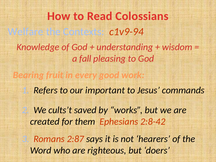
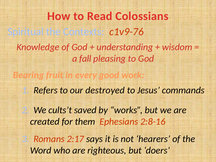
Welfare: Welfare -> Spiritual
c1v9-94: c1v9-94 -> c1v9-76
important: important -> destroyed
2:8-42: 2:8-42 -> 2:8-16
2:87: 2:87 -> 2:17
